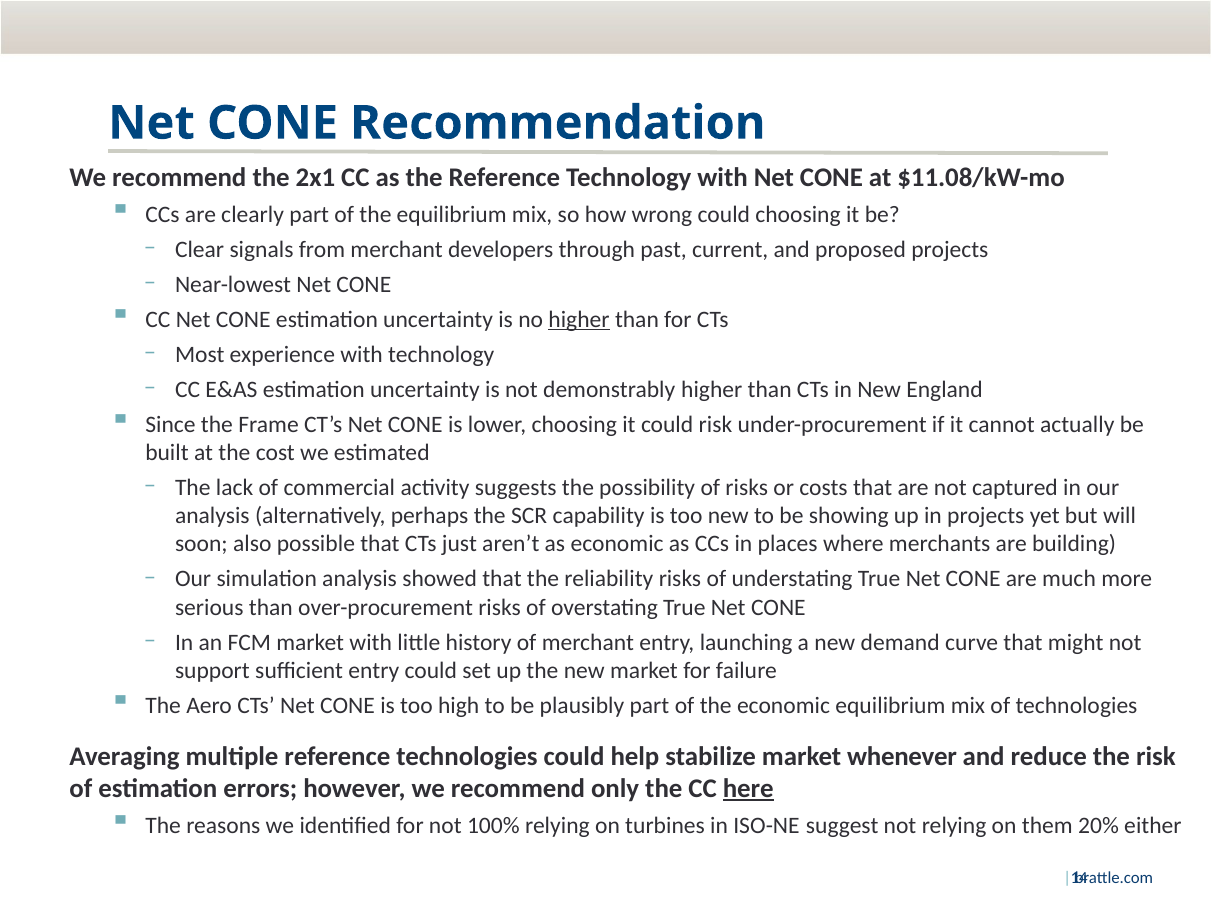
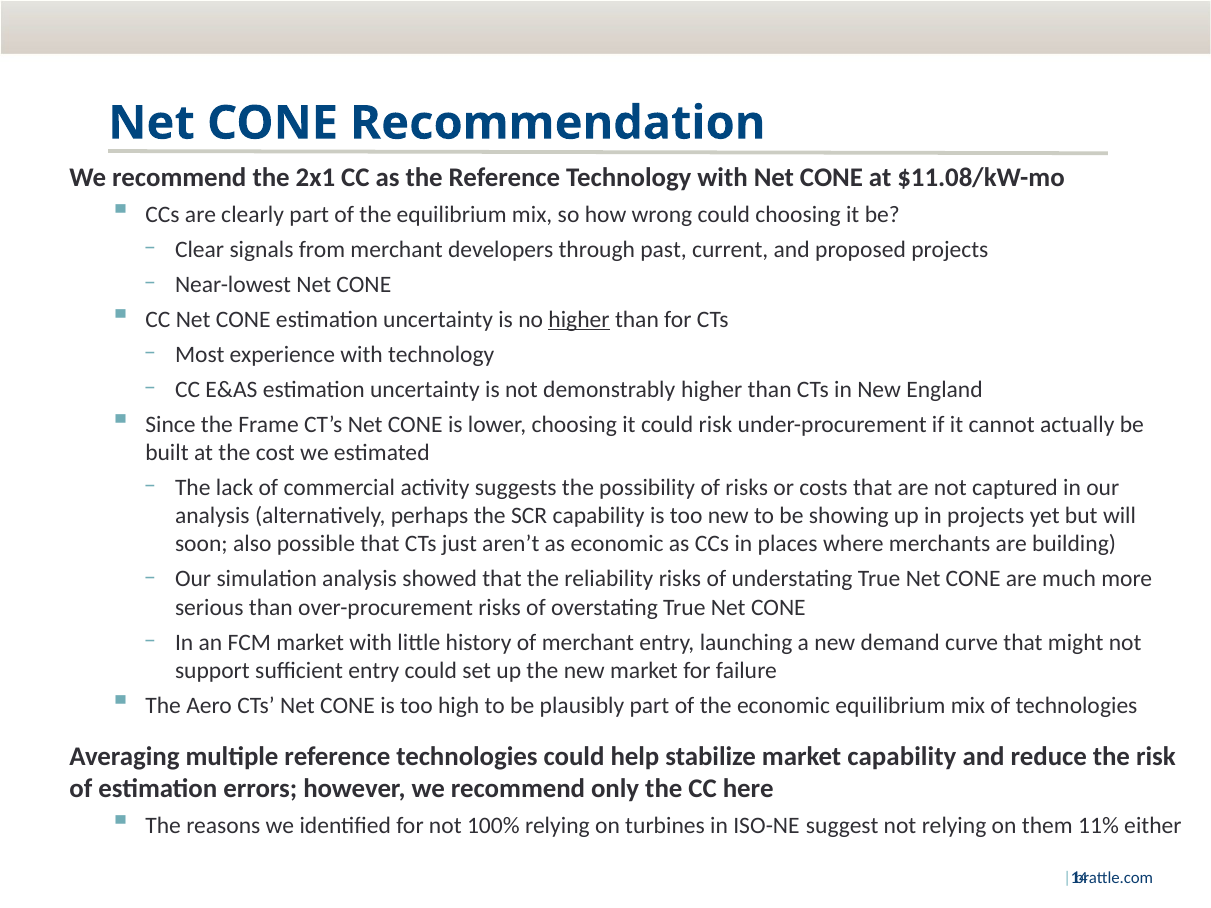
market whenever: whenever -> capability
here underline: present -> none
20%: 20% -> 11%
